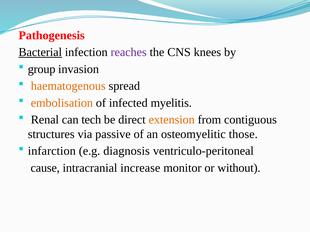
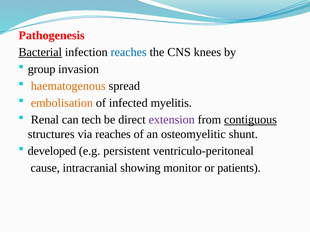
reaches at (129, 52) colour: purple -> blue
extension colour: orange -> purple
contiguous underline: none -> present
via passive: passive -> reaches
those: those -> shunt
infarction: infarction -> developed
diagnosis: diagnosis -> persistent
increase: increase -> showing
without: without -> patients
